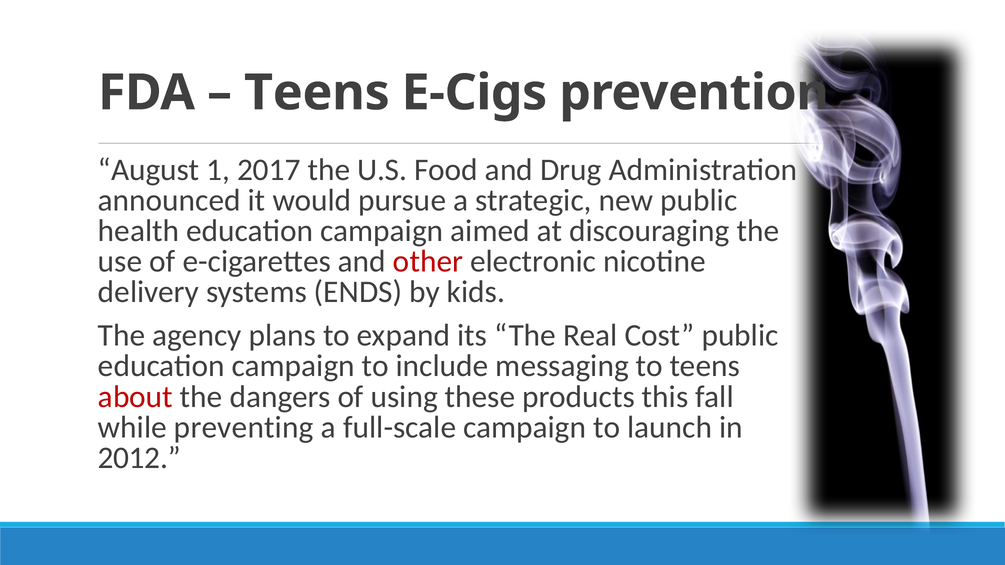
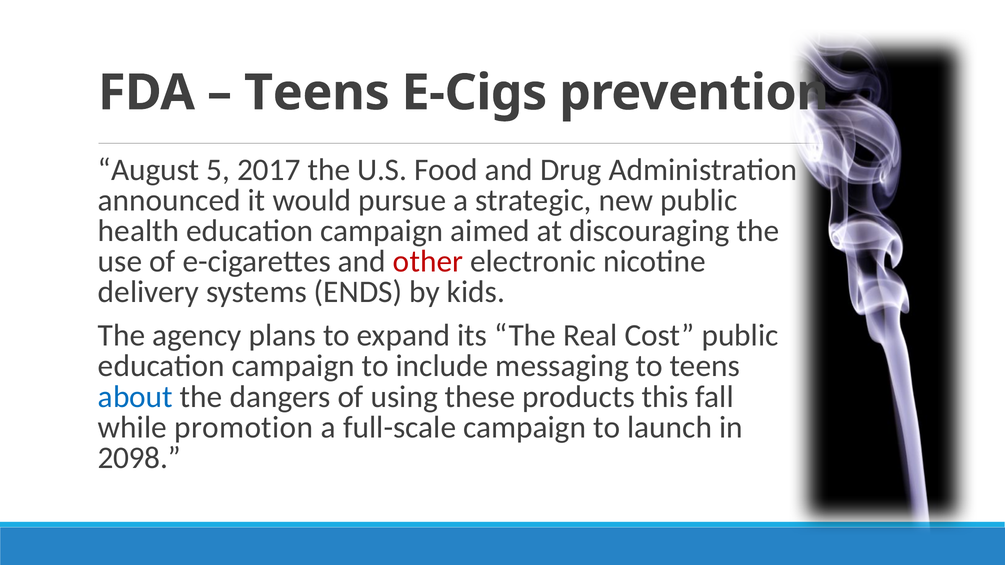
1: 1 -> 5
about colour: red -> blue
preventing: preventing -> promotion
2012: 2012 -> 2098
